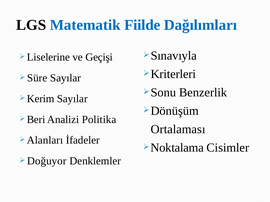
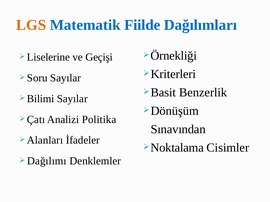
LGS colour: black -> orange
Sınavıyla: Sınavıyla -> Örnekliği
Süre: Süre -> Soru
Sonu: Sonu -> Basit
Kerim: Kerim -> Bilimi
Beri: Beri -> Çatı
Ortalaması: Ortalaması -> Sınavından
Doğuyor: Doğuyor -> Dağılımı
